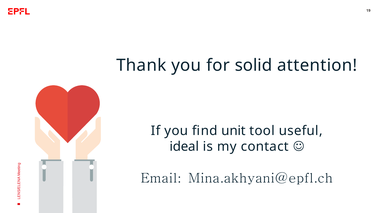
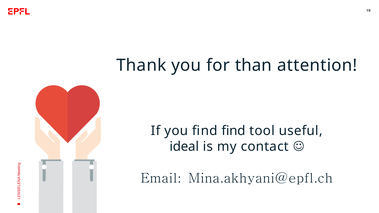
solid: solid -> than
find unit: unit -> find
